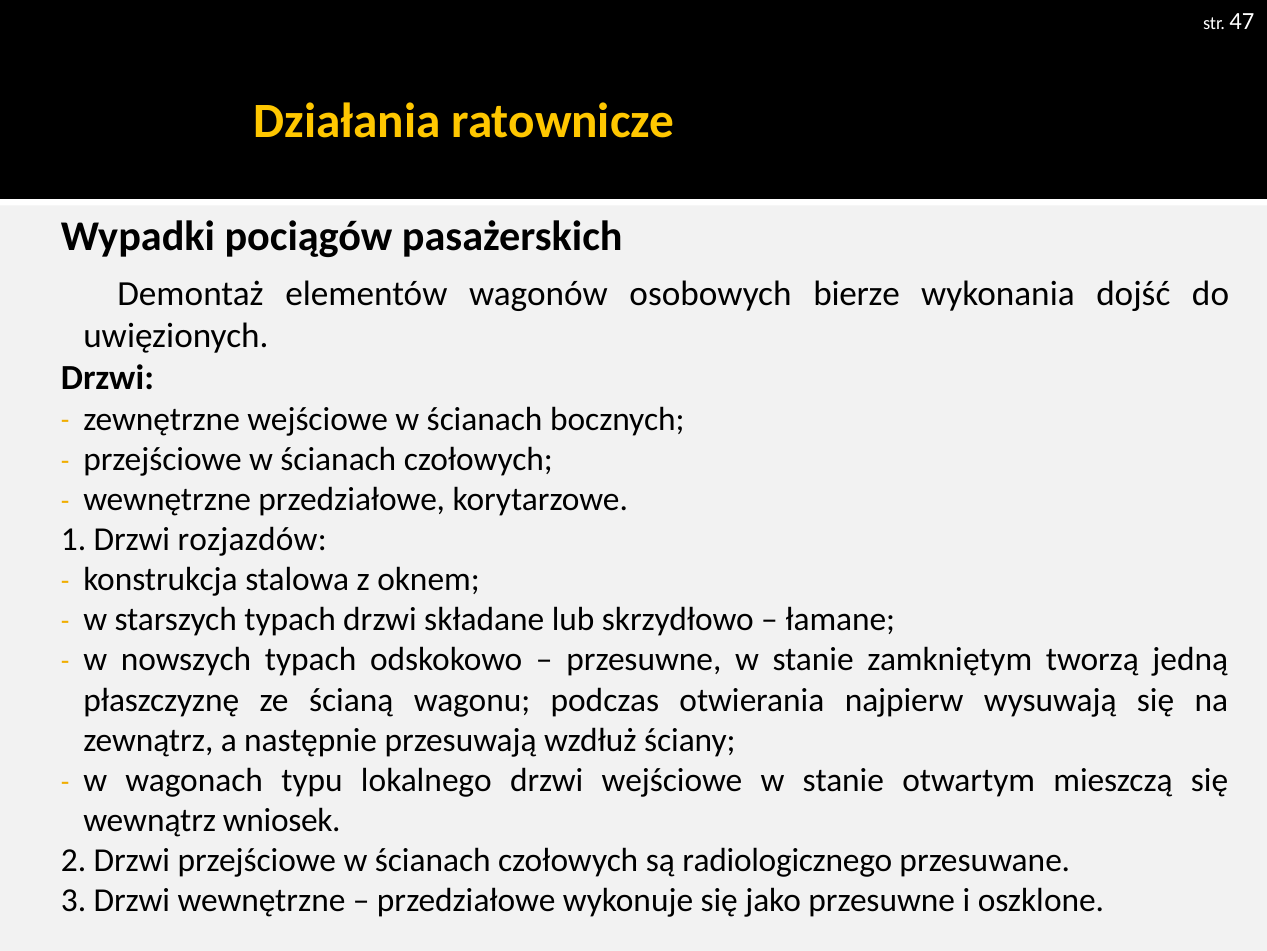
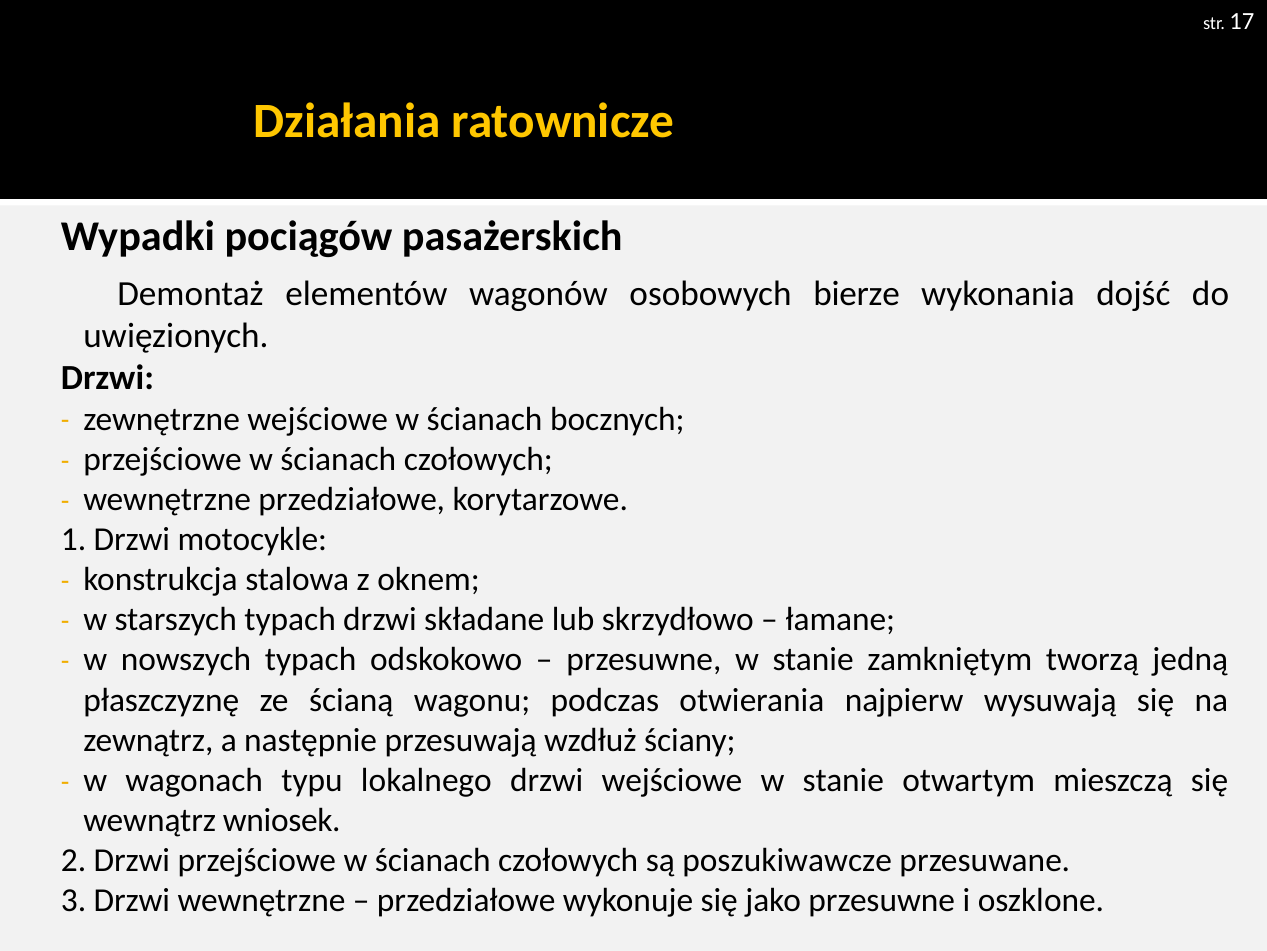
47: 47 -> 17
rozjazdów: rozjazdów -> motocykle
radiologicznego: radiologicznego -> poszukiwawcze
